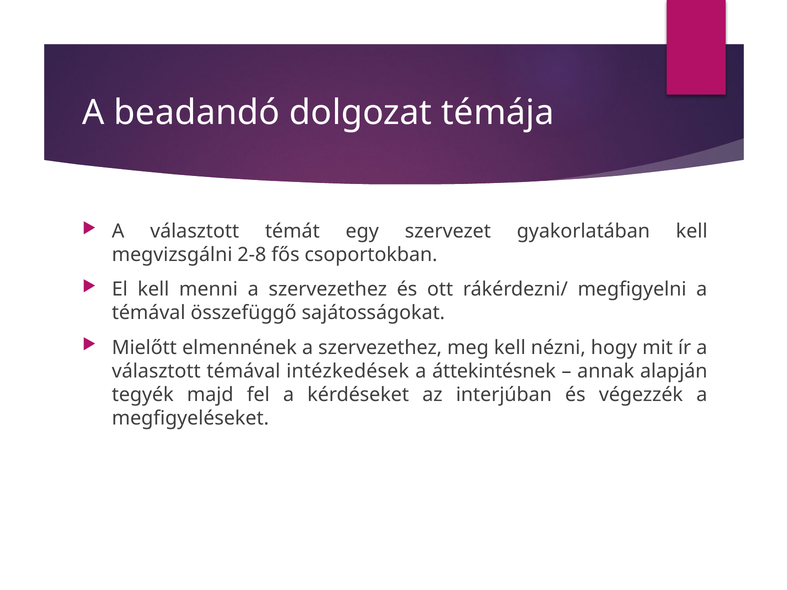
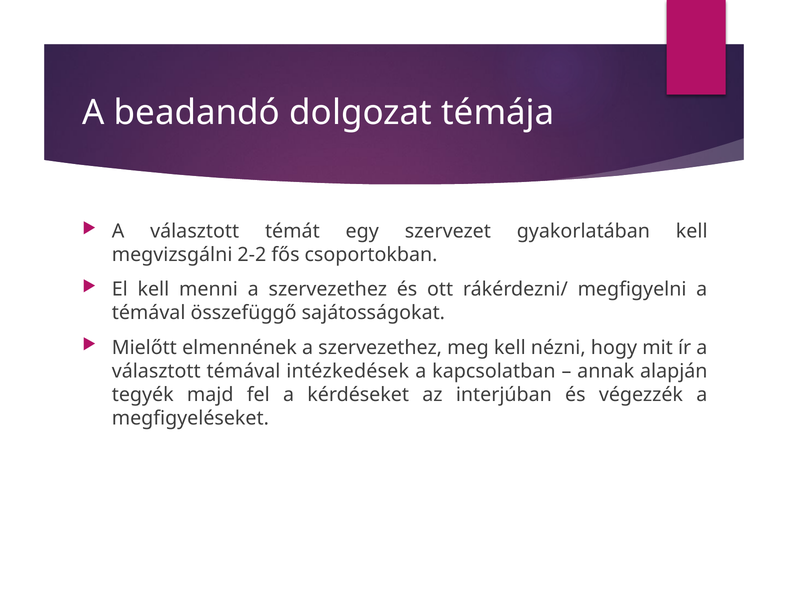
2-8: 2-8 -> 2-2
áttekintésnek: áttekintésnek -> kapcsolatban
